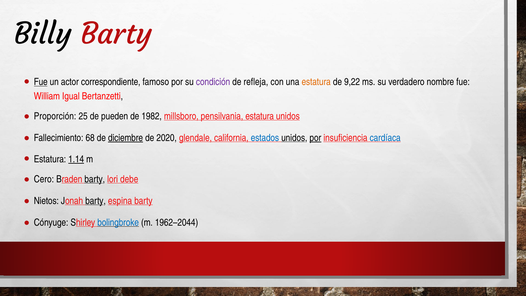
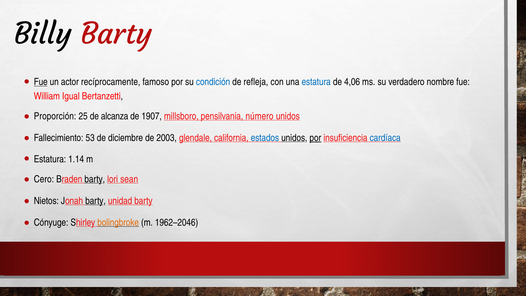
correspondiente: correspondiente -> recíprocamente
condición colour: purple -> blue
estatura at (316, 82) colour: orange -> blue
9,22: 9,22 -> 4,06
pueden: pueden -> alcanza
1982: 1982 -> 1907
pensilvania estatura: estatura -> número
68: 68 -> 53
diciembre underline: present -> none
2020: 2020 -> 2003
1.14 underline: present -> none
debe: debe -> sean
espina: espina -> unidad
bolingbroke colour: blue -> orange
1962–2044: 1962–2044 -> 1962–2046
